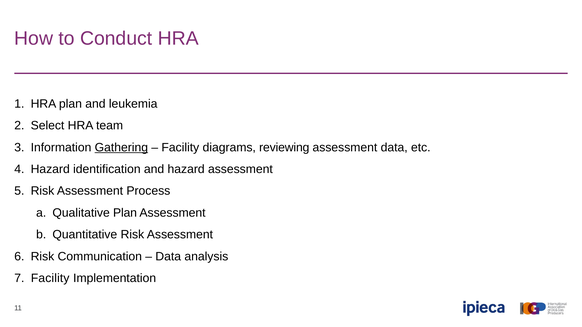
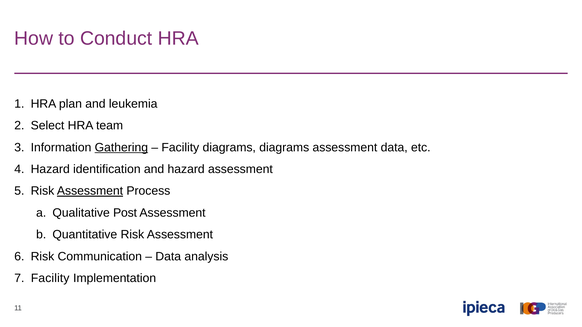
diagrams reviewing: reviewing -> diagrams
Assessment at (90, 191) underline: none -> present
Qualitative Plan: Plan -> Post
